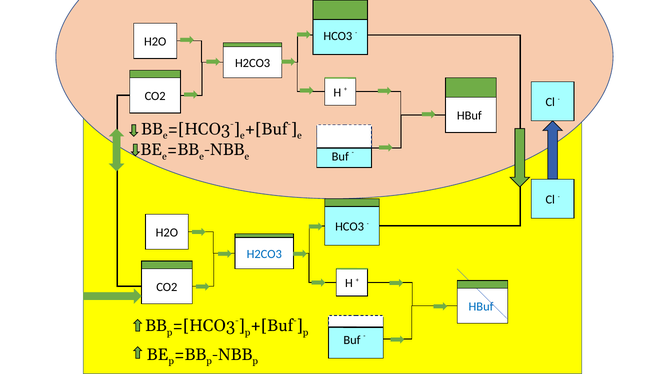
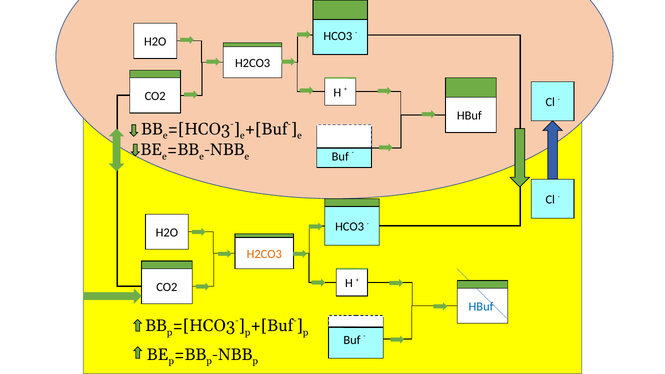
H2CO3 at (264, 254) colour: blue -> orange
